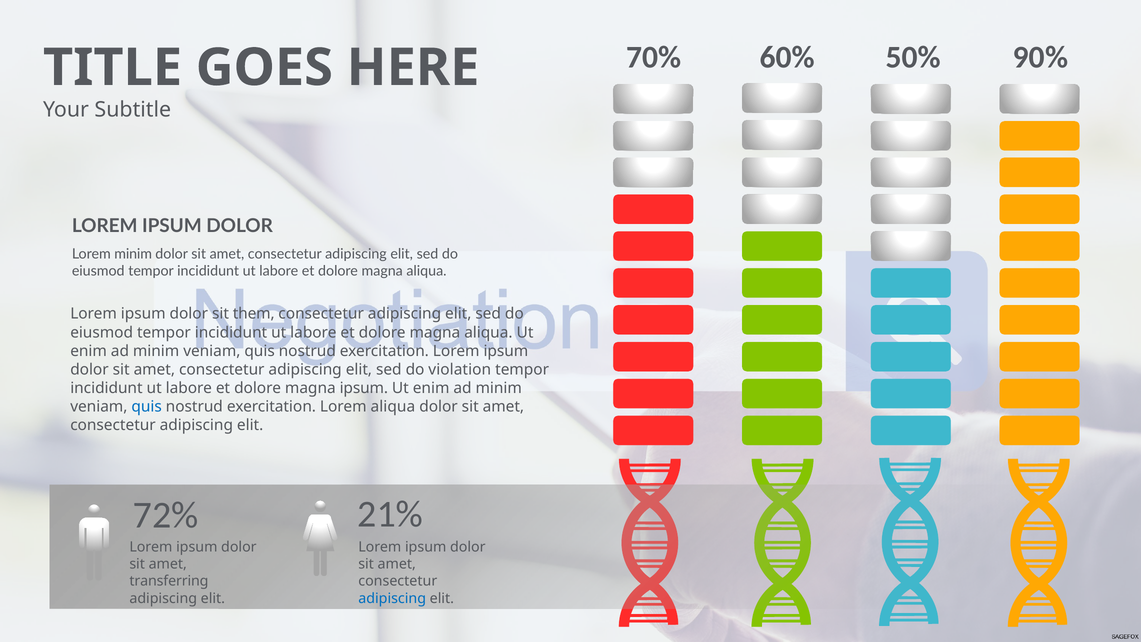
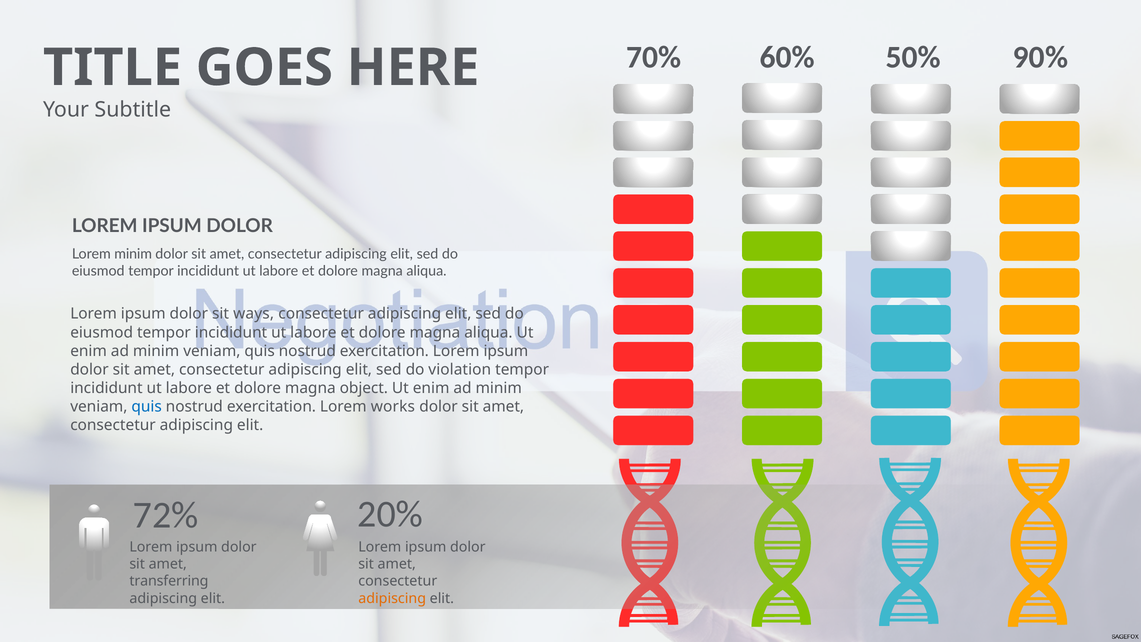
them: them -> ways
magna ipsum: ipsum -> object
Lorem aliqua: aliqua -> works
21%: 21% -> 20%
adipiscing at (392, 598) colour: blue -> orange
